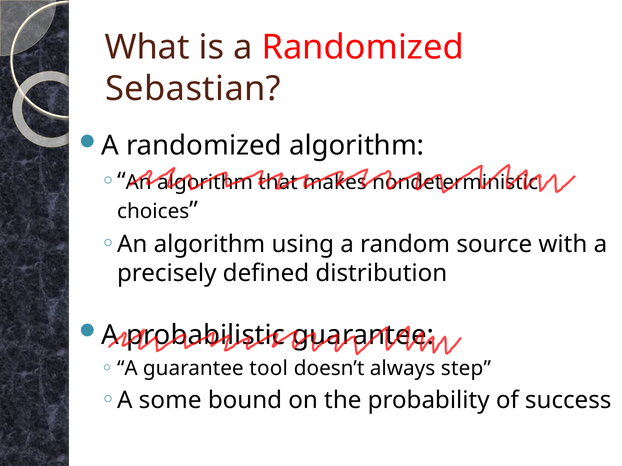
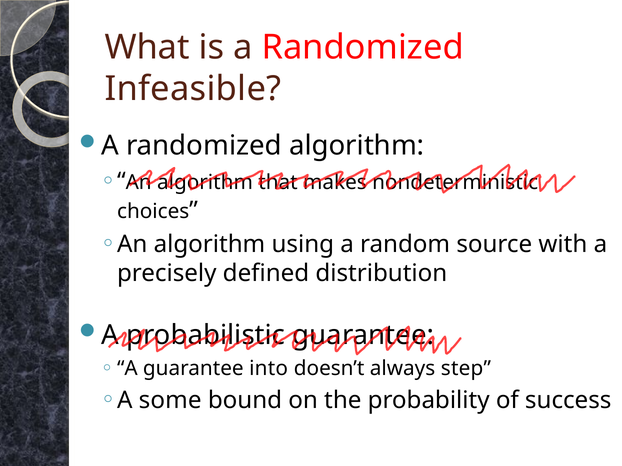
Sebastian: Sebastian -> Infeasible
tool: tool -> into
